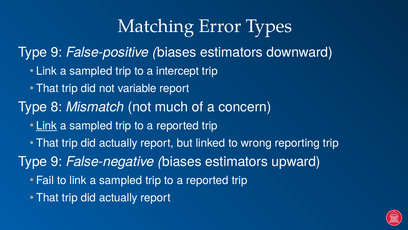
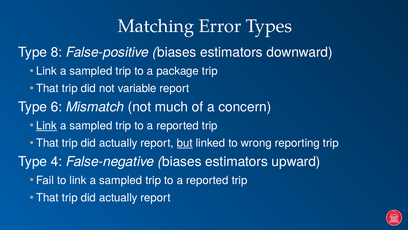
9 at (57, 52): 9 -> 8
intercept: intercept -> package
8: 8 -> 6
but underline: none -> present
9 at (57, 161): 9 -> 4
